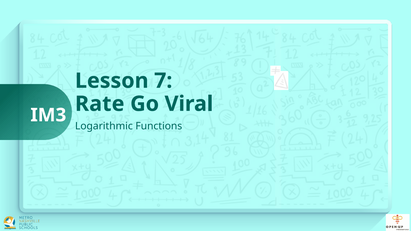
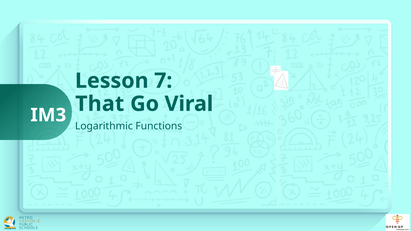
Rate: Rate -> That
